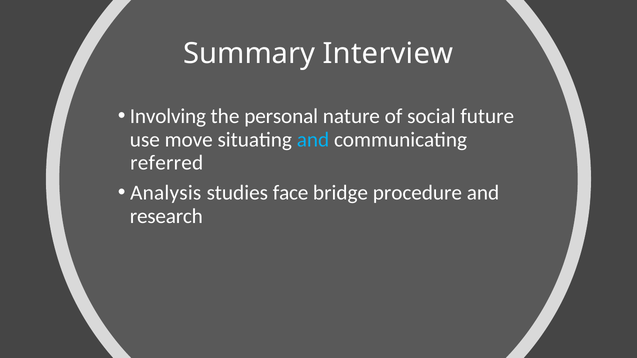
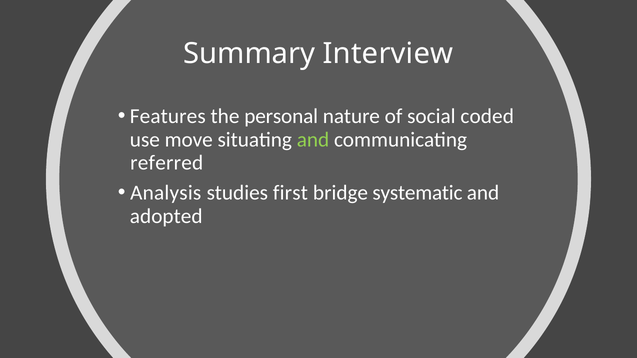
Involving: Involving -> Features
future: future -> coded
and at (313, 140) colour: light blue -> light green
face: face -> first
procedure: procedure -> systematic
research: research -> adopted
